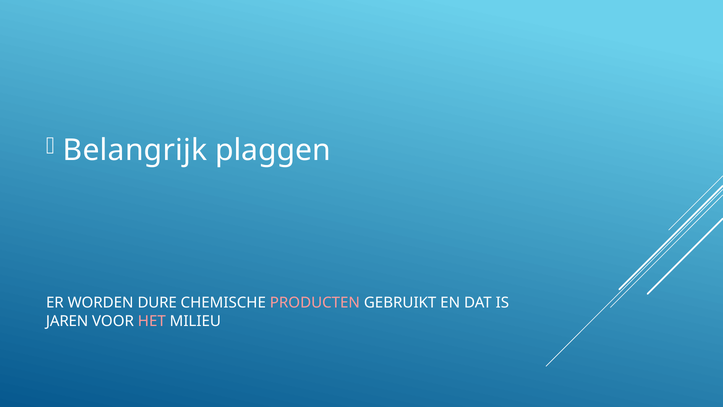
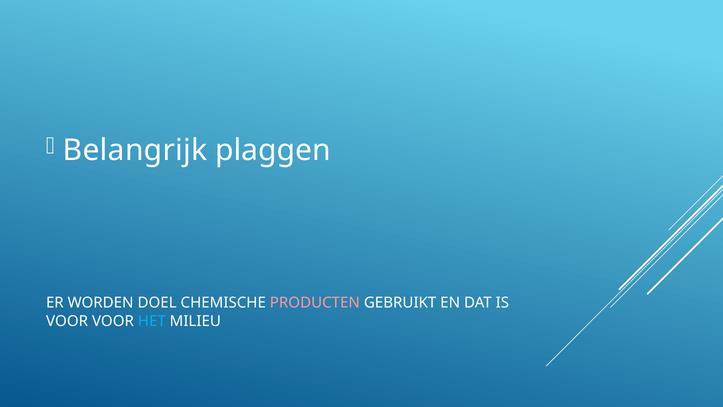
DURE: DURE -> DOEL
JAREN at (67, 321): JAREN -> VOOR
HET colour: pink -> light blue
